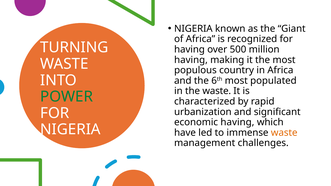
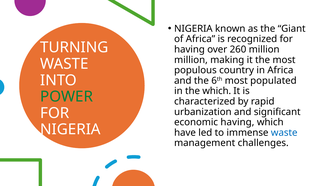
500: 500 -> 260
having at (191, 60): having -> million
the waste: waste -> which
waste at (284, 133) colour: orange -> blue
